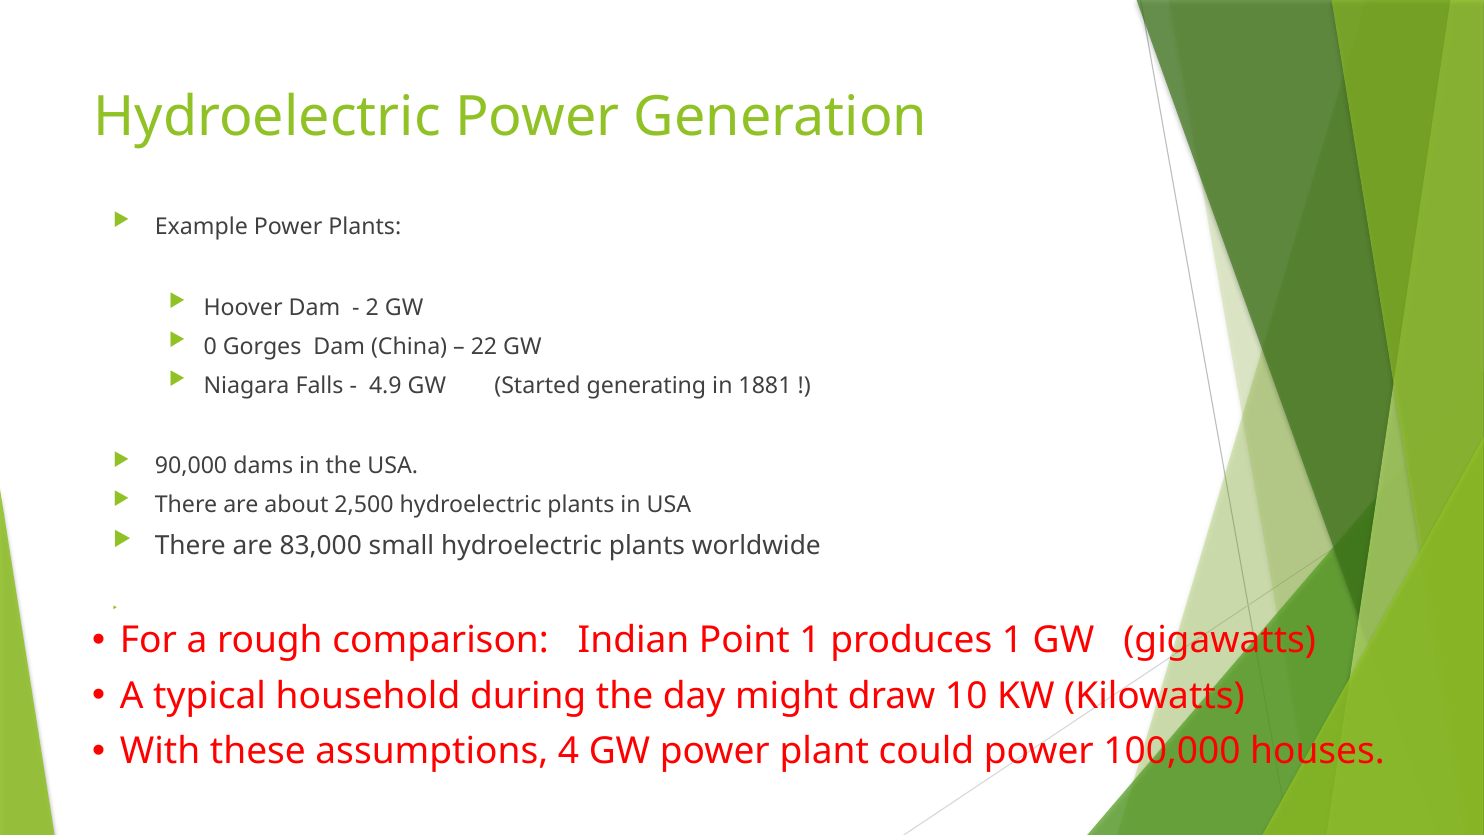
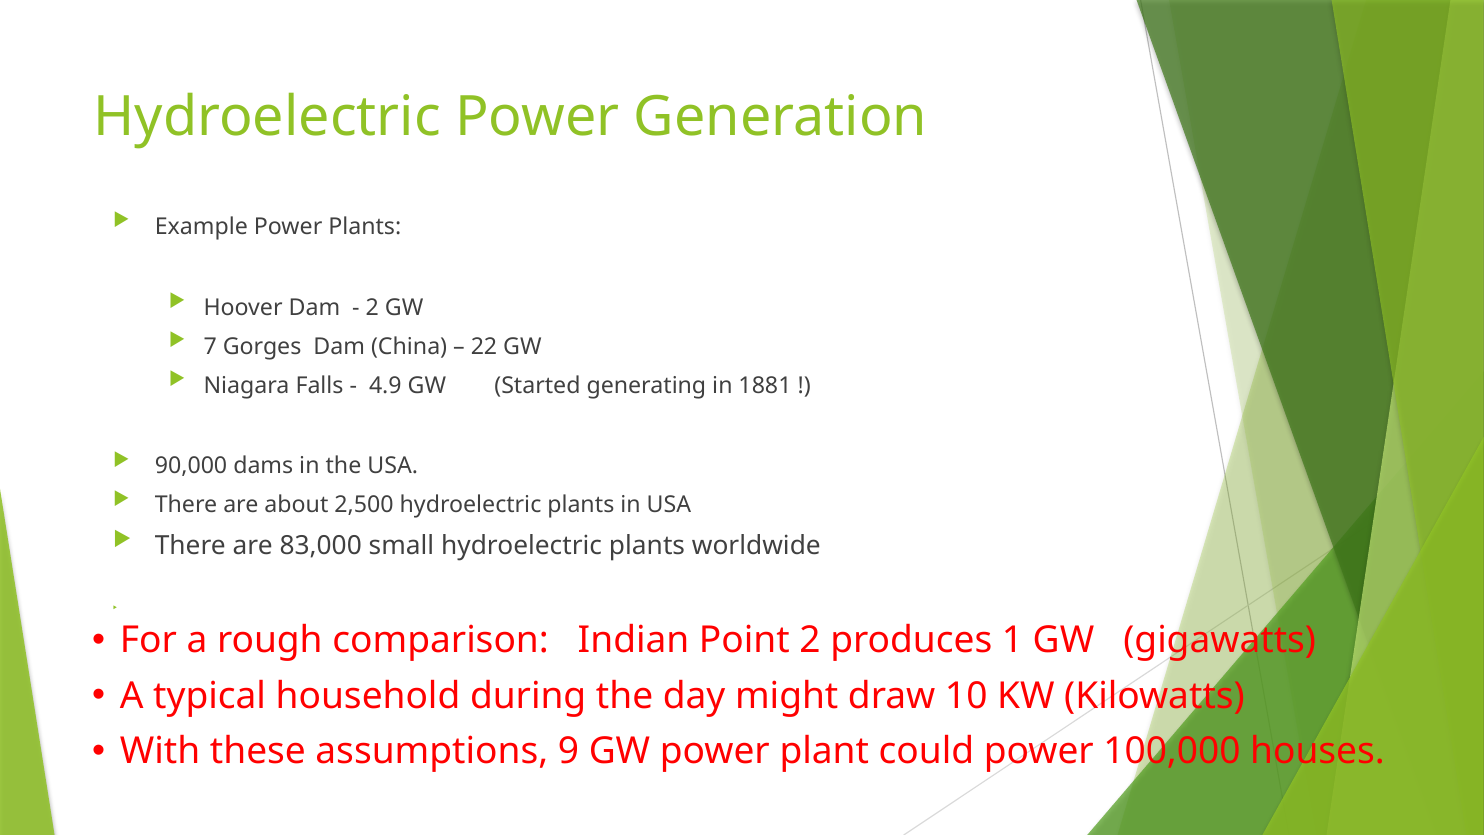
0: 0 -> 7
Point 1: 1 -> 2
4: 4 -> 9
